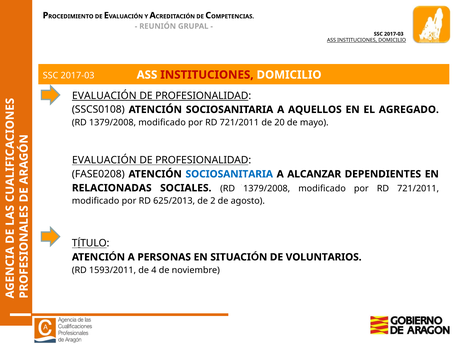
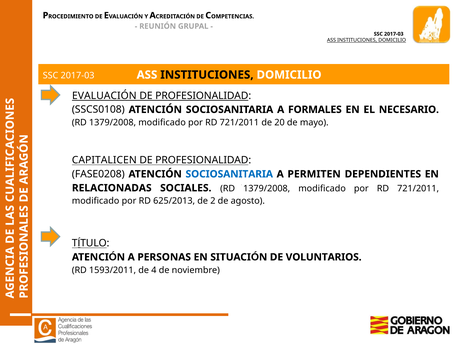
INSTITUCIONES at (207, 75) colour: red -> black
AQUELLOS: AQUELLOS -> FORMALES
AGREGADO: AGREGADO -> NECESARIO
EVALUACIÓN at (104, 160): EVALUACIÓN -> CAPITALICEN
ALCANZAR: ALCANZAR -> PERMITEN
